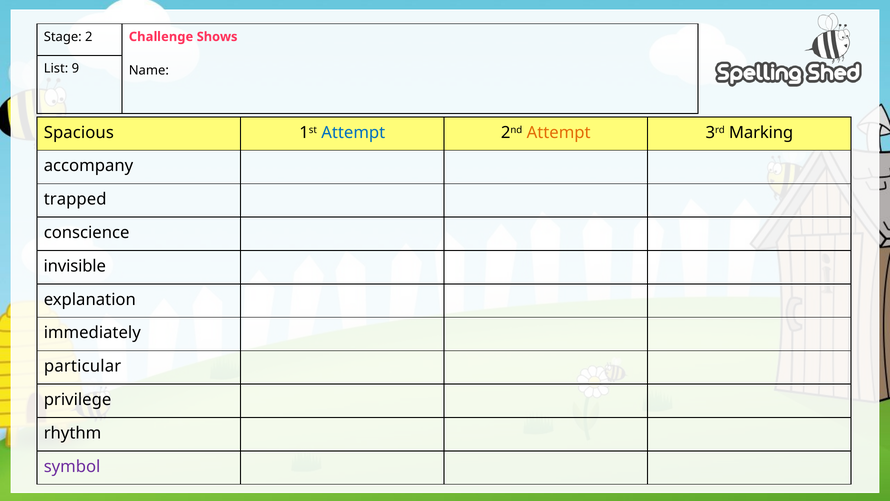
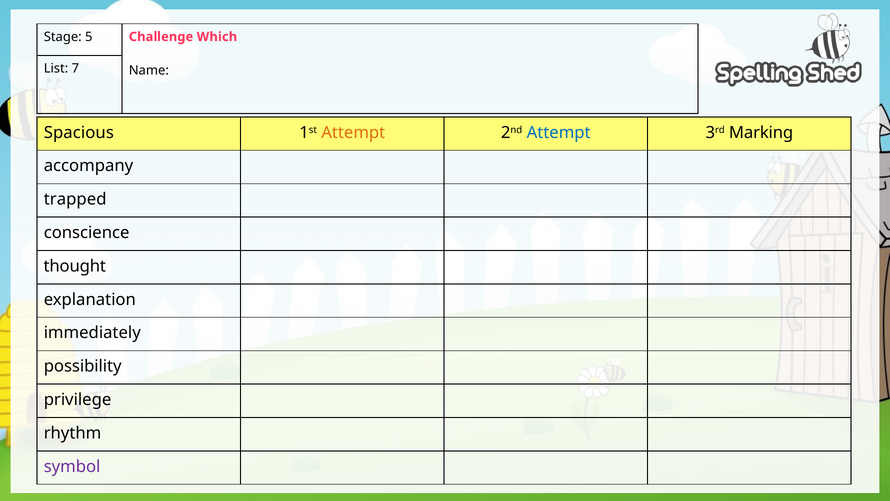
2: 2 -> 5
Shows: Shows -> Which
9: 9 -> 7
Attempt at (353, 132) colour: blue -> orange
Attempt at (559, 132) colour: orange -> blue
invisible: invisible -> thought
particular: particular -> possibility
